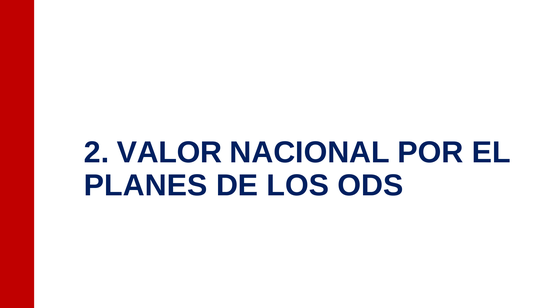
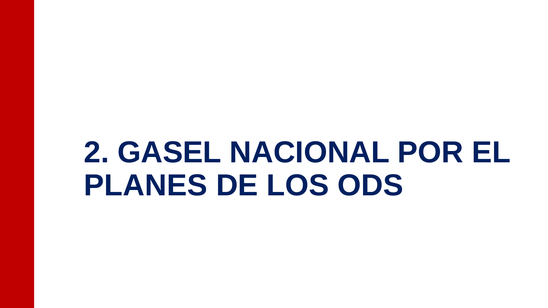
VALOR: VALOR -> GASEL
